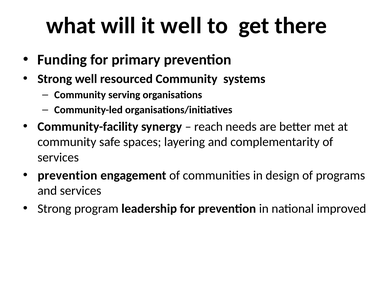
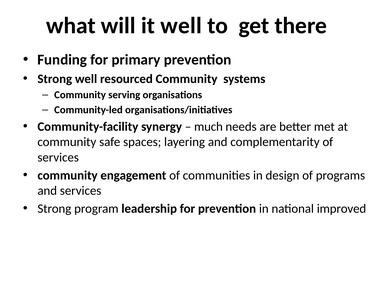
reach: reach -> much
prevention at (67, 175): prevention -> community
